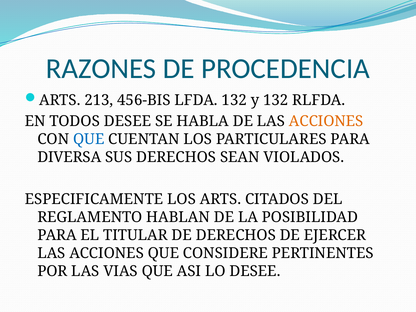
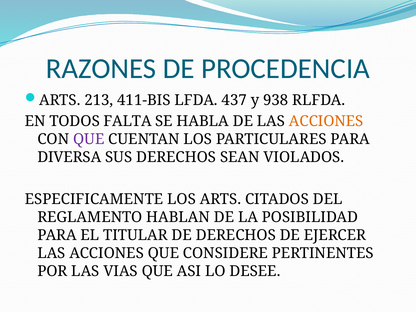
456-BIS: 456-BIS -> 411-BIS
LFDA 132: 132 -> 437
y 132: 132 -> 938
TODOS DESEE: DESEE -> FALTA
QUE at (89, 139) colour: blue -> purple
